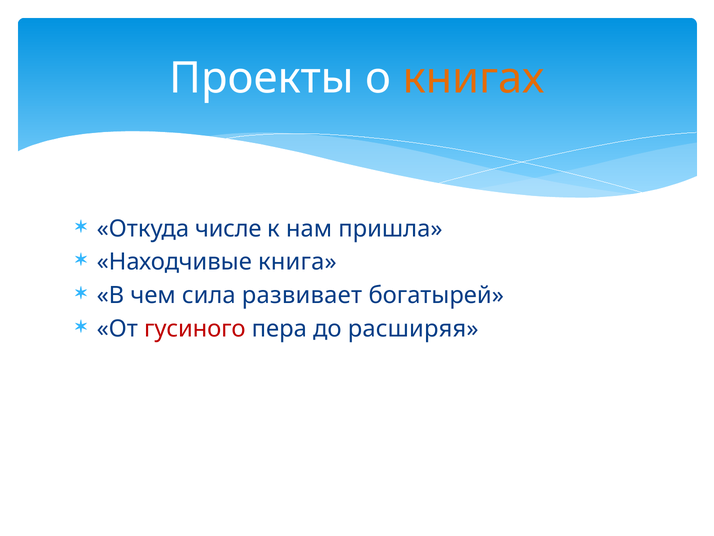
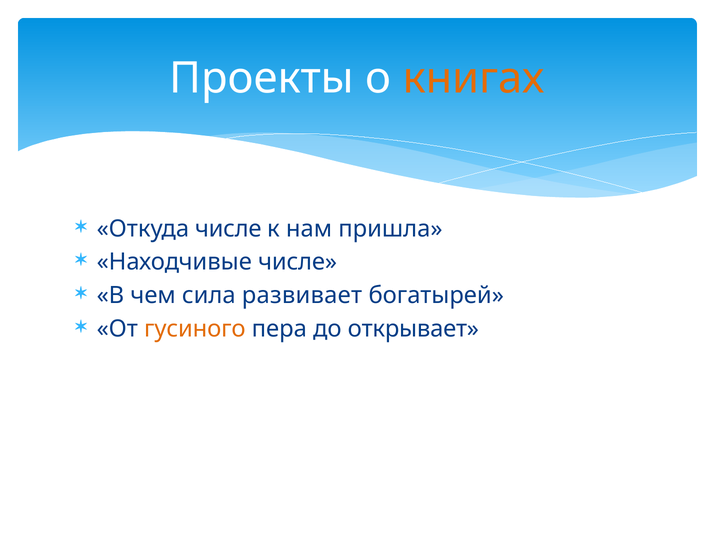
Находчивые книга: книга -> числе
гусиного colour: red -> orange
расширяя: расширяя -> открывает
